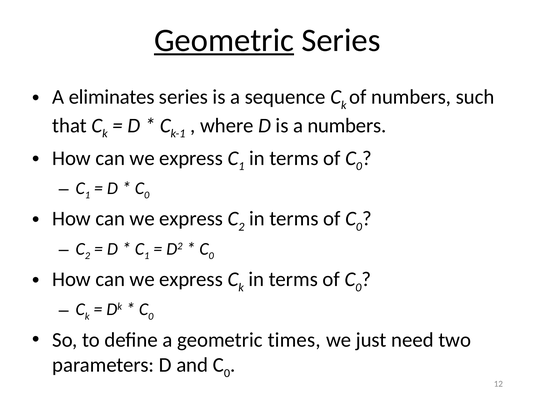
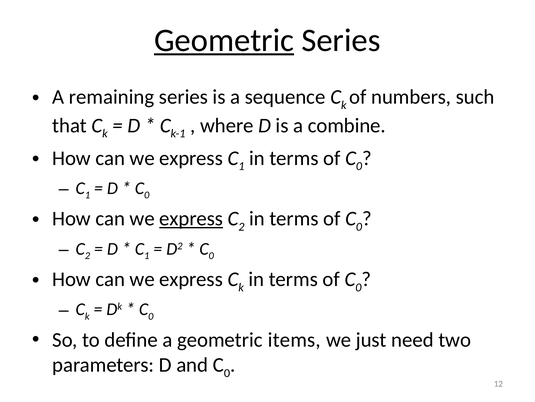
eliminates: eliminates -> remaining
a numbers: numbers -> combine
express at (191, 218) underline: none -> present
times: times -> items
